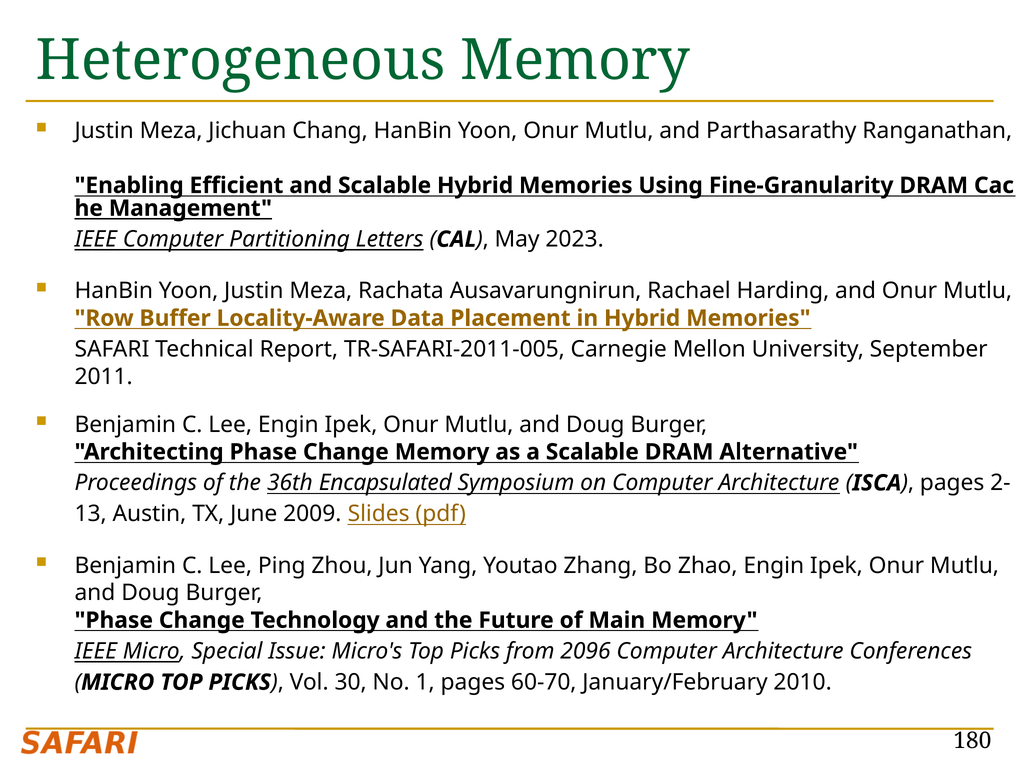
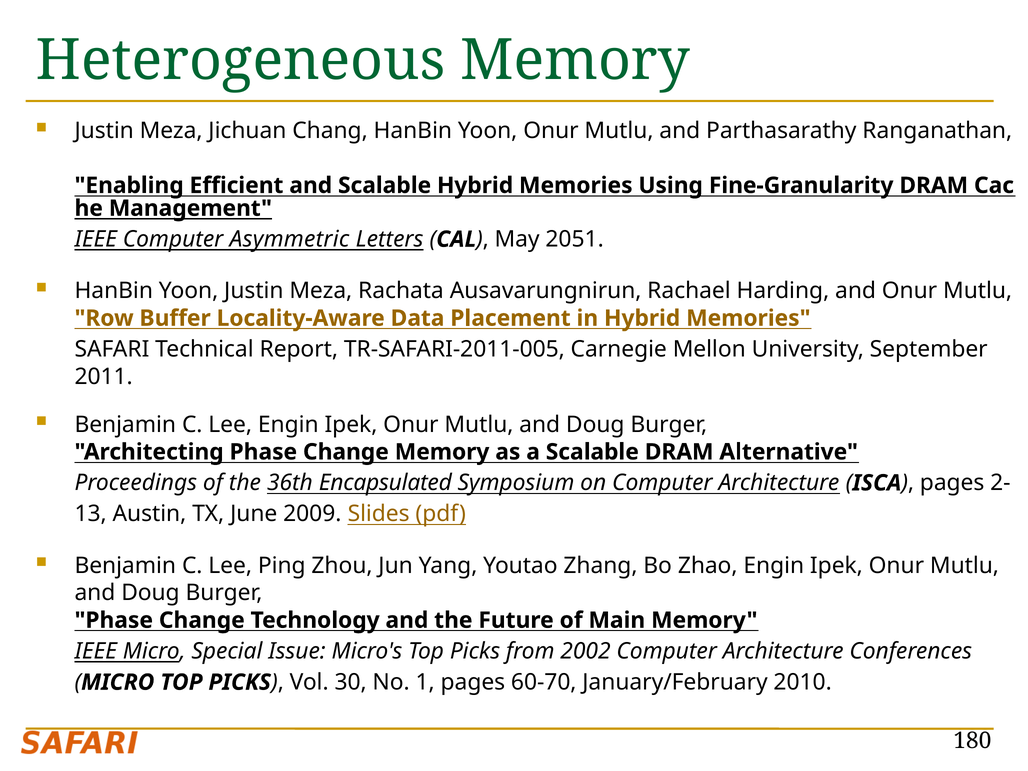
Partitioning: Partitioning -> Asymmetric
2023: 2023 -> 2051
2096: 2096 -> 2002
